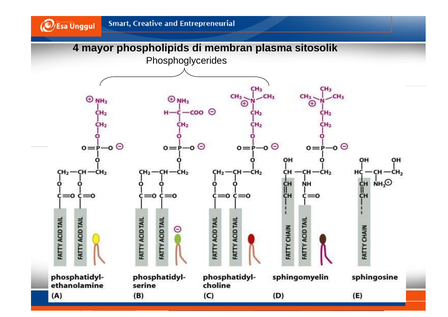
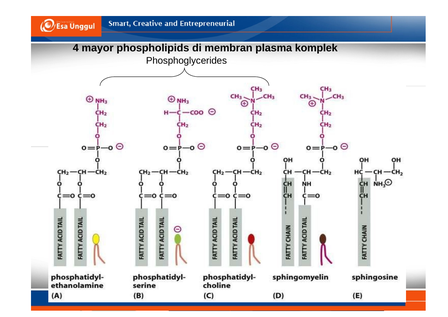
sitosolik: sitosolik -> komplek
